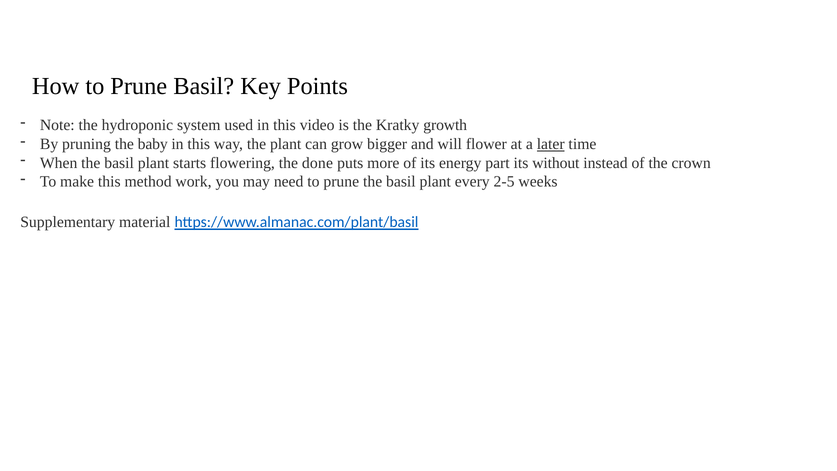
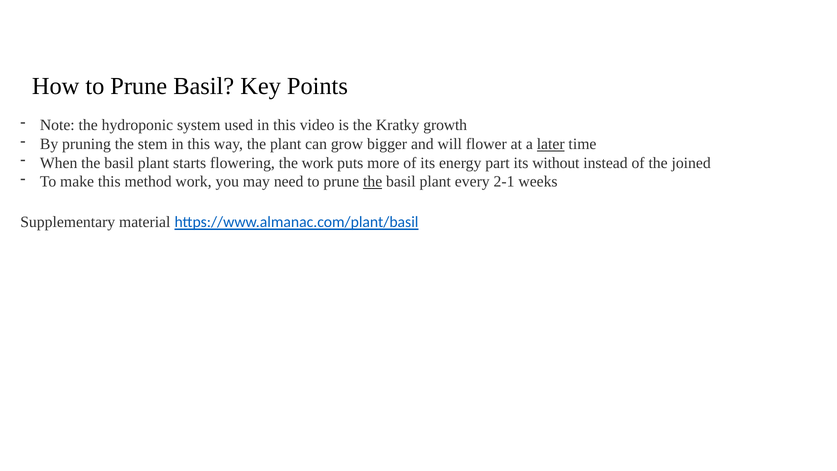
baby: baby -> stem
the done: done -> work
crown: crown -> joined
the at (373, 182) underline: none -> present
2-5: 2-5 -> 2-1
